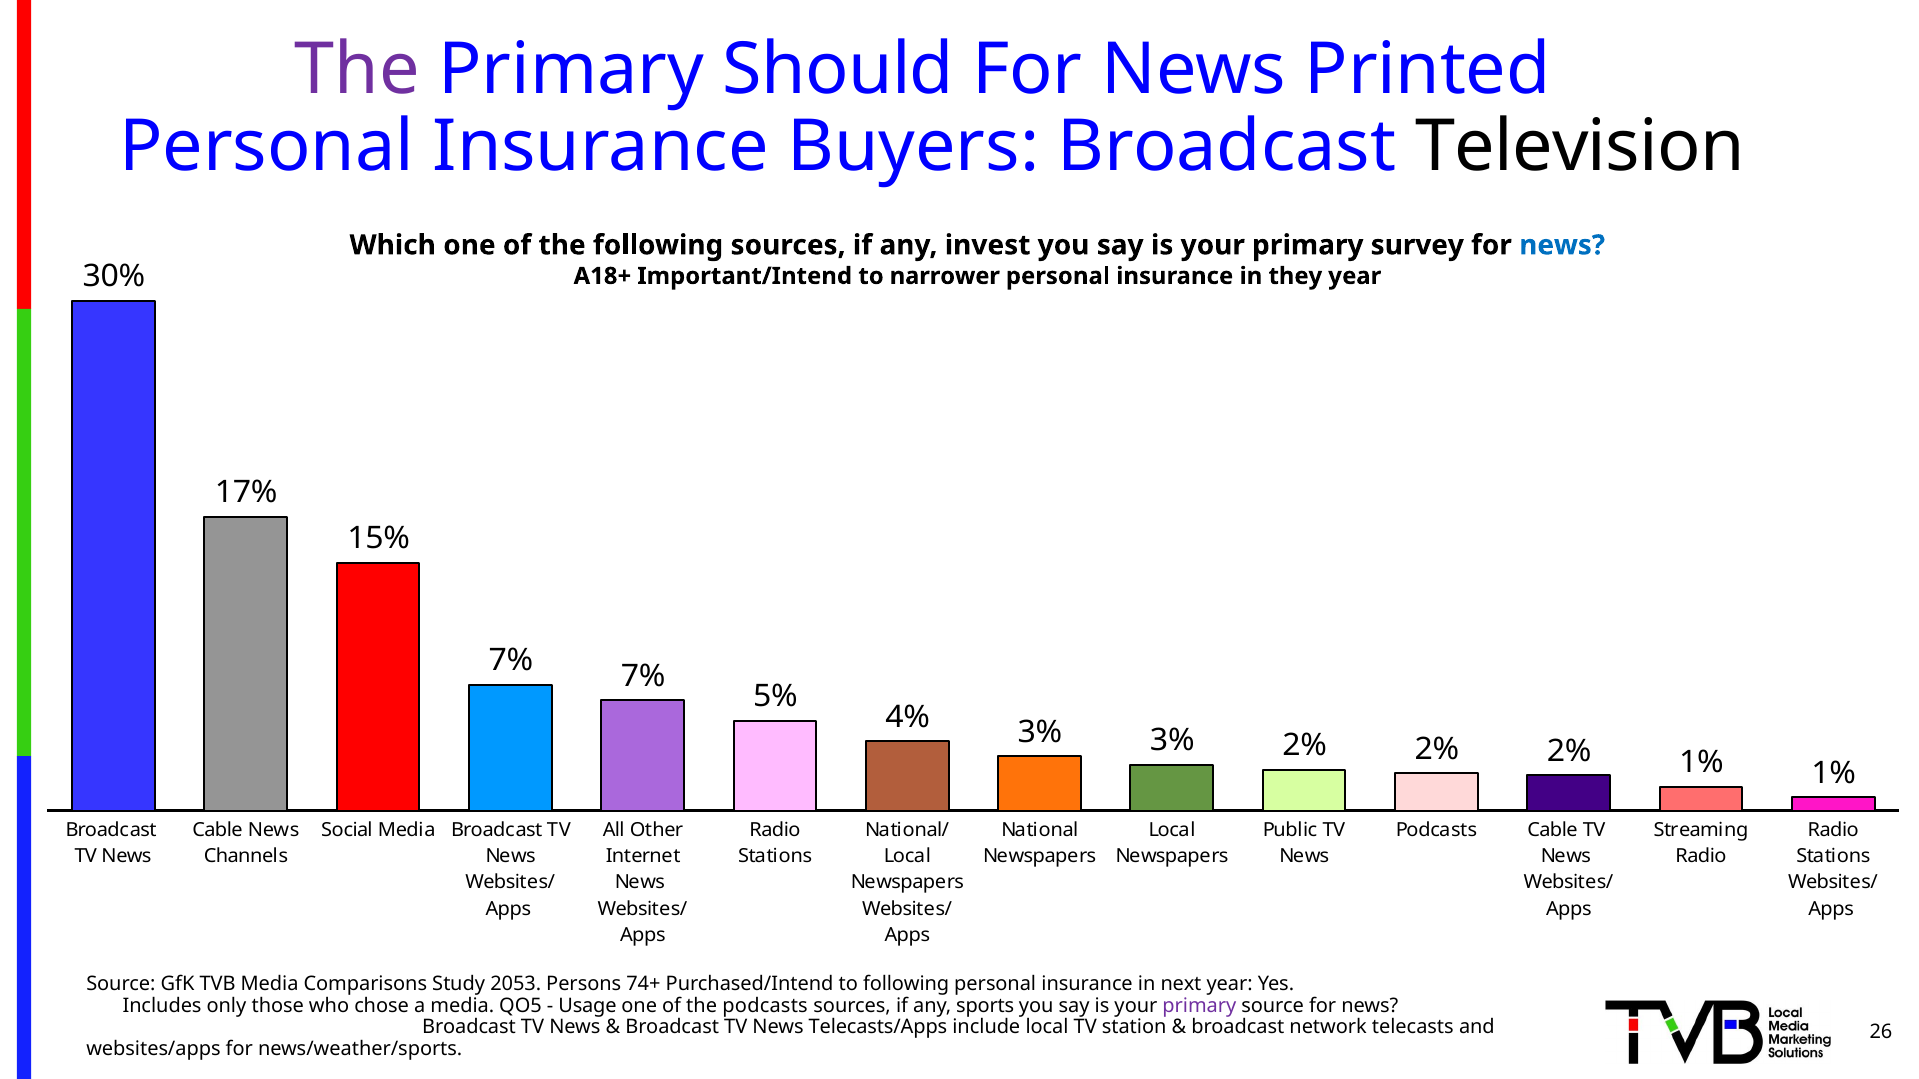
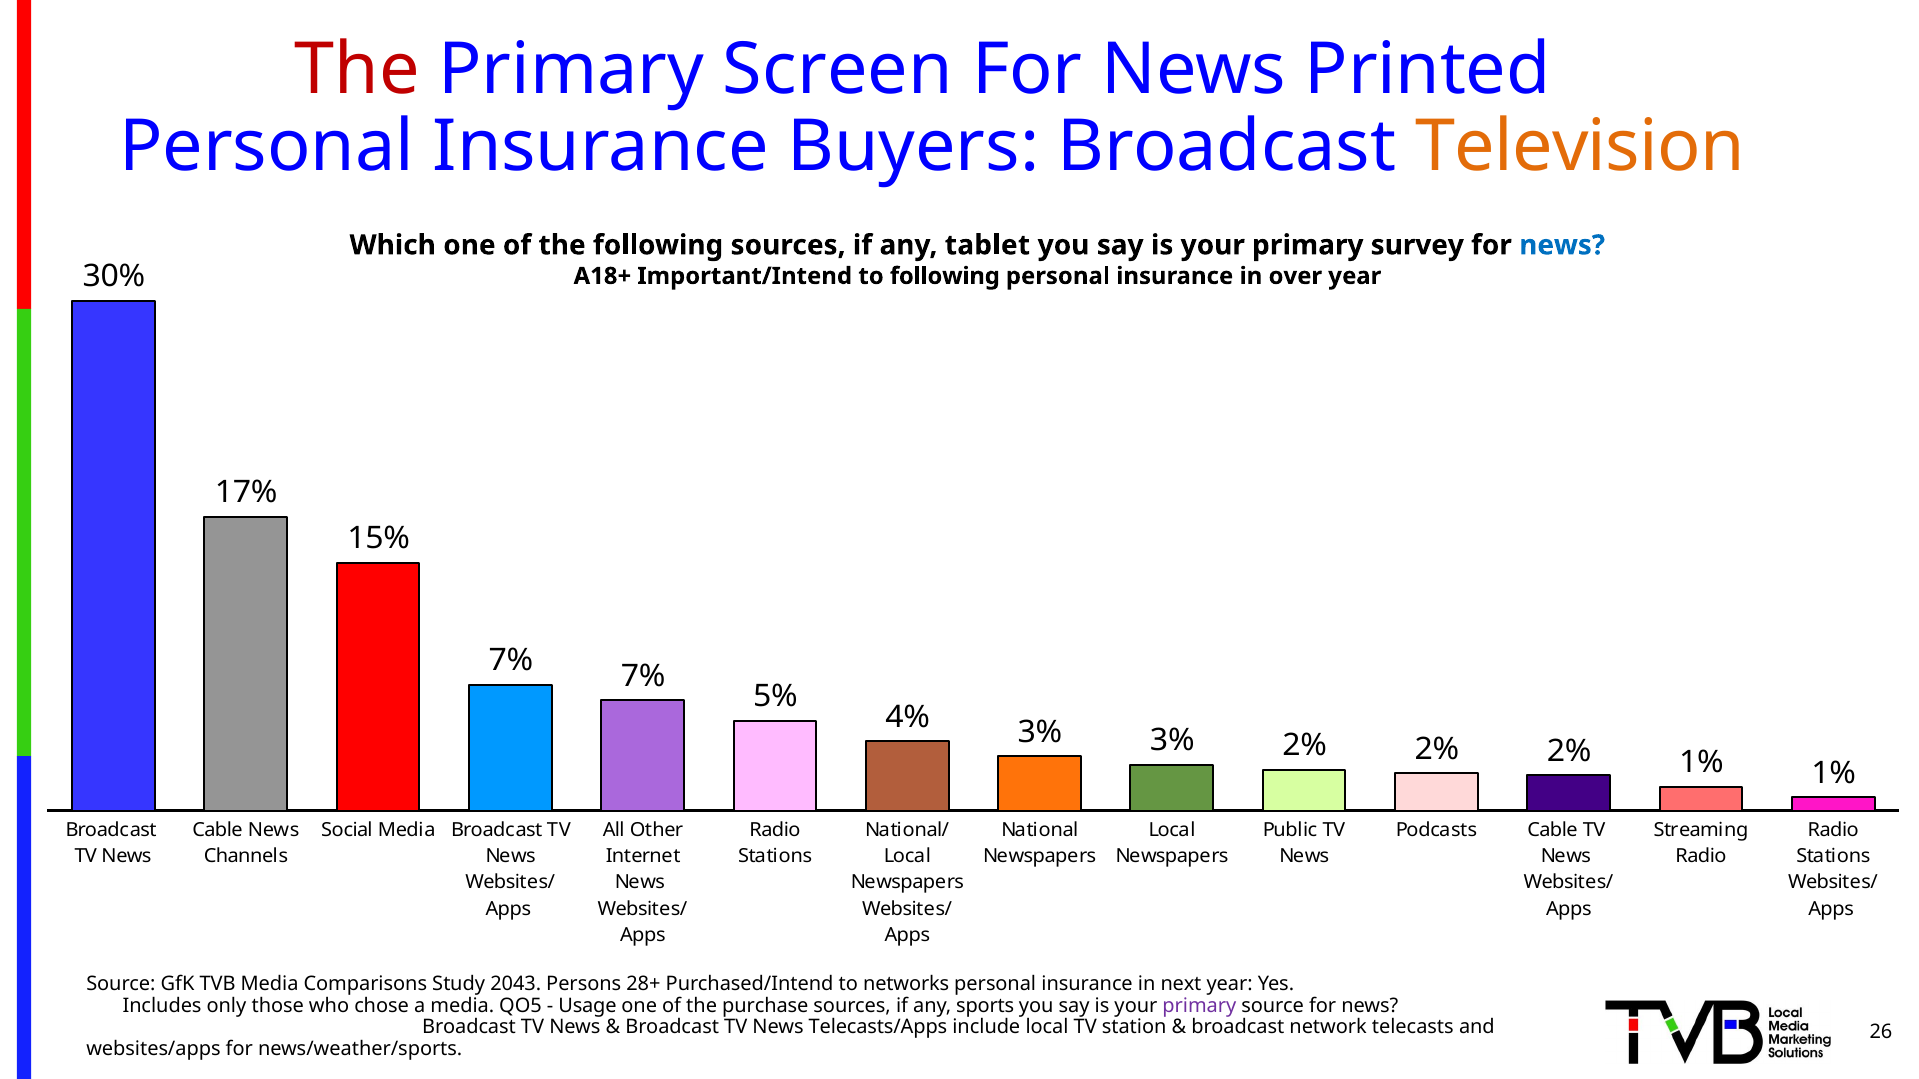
The at (357, 70) colour: purple -> red
Should: Should -> Screen
Television colour: black -> orange
invest: invest -> tablet
to narrower: narrower -> following
they: they -> over
2053: 2053 -> 2043
74+: 74+ -> 28+
to following: following -> networks
the podcasts: podcasts -> purchase
